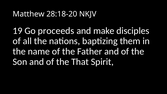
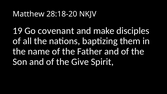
proceeds: proceeds -> covenant
That: That -> Give
